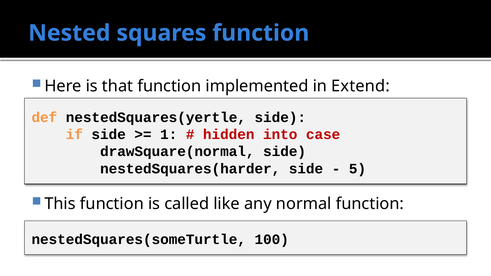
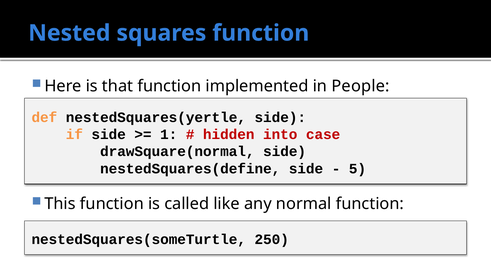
Extend: Extend -> People
nestedSquares(harder: nestedSquares(harder -> nestedSquares(define
100: 100 -> 250
